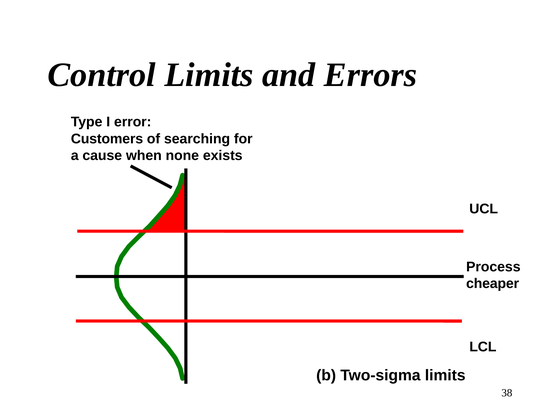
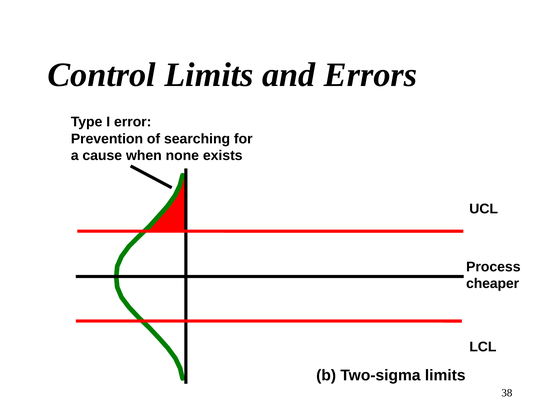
Customers: Customers -> Prevention
